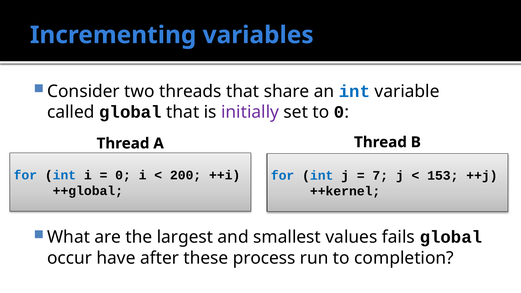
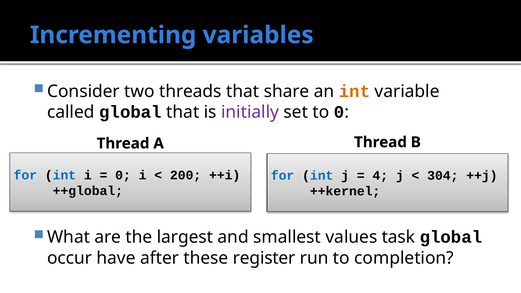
int at (355, 91) colour: blue -> orange
7: 7 -> 4
153: 153 -> 304
fails: fails -> task
process: process -> register
